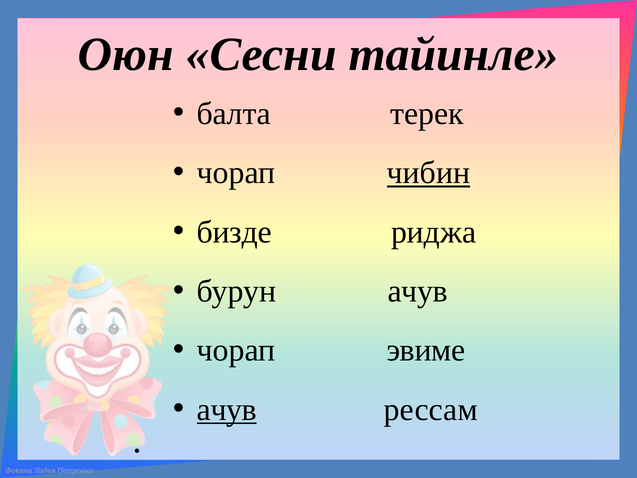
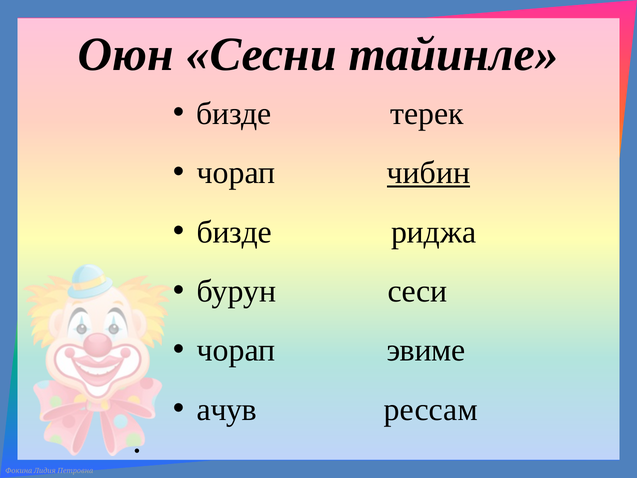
балта at (234, 114): балта -> бизде
бурун ачув: ачув -> сеси
ачув at (227, 409) underline: present -> none
